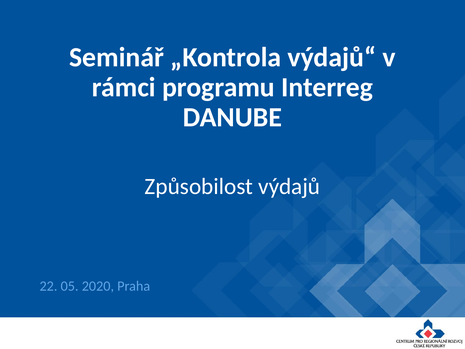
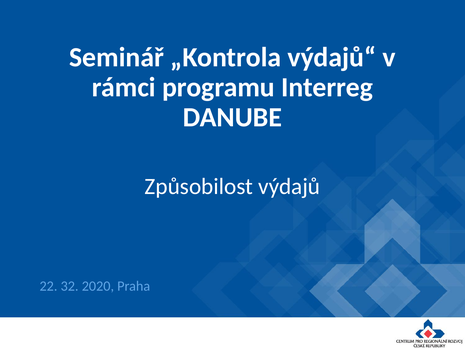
05: 05 -> 32
